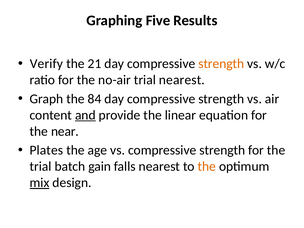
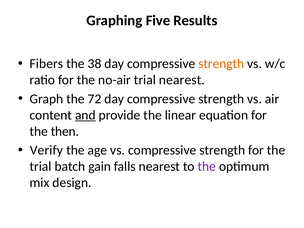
Verify: Verify -> Fibers
21: 21 -> 38
84: 84 -> 72
near: near -> then
Plates: Plates -> Verify
the at (207, 166) colour: orange -> purple
mix underline: present -> none
